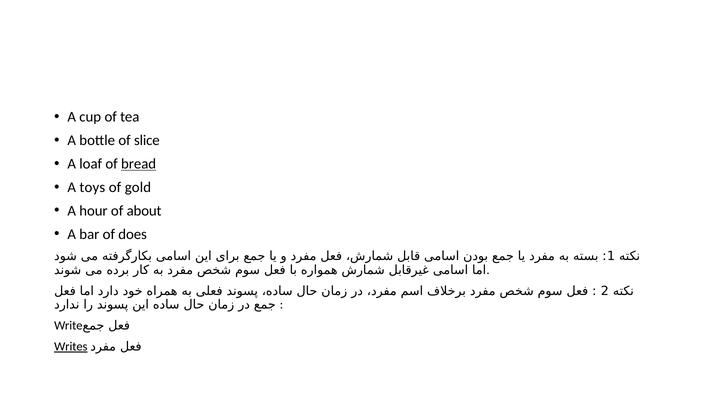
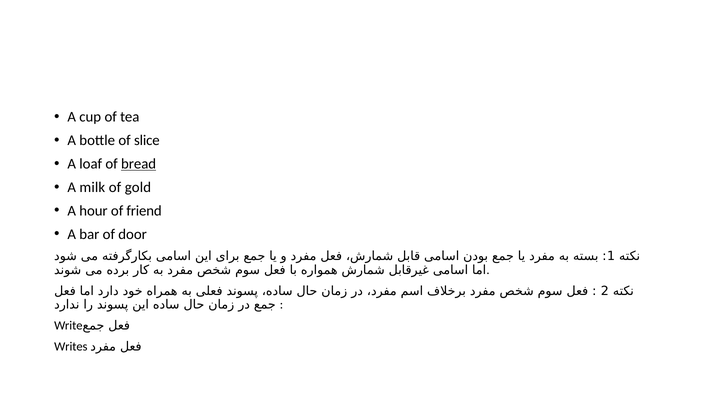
toys: toys -> milk
about: about -> friend
does: does -> door
Writes underline: present -> none
